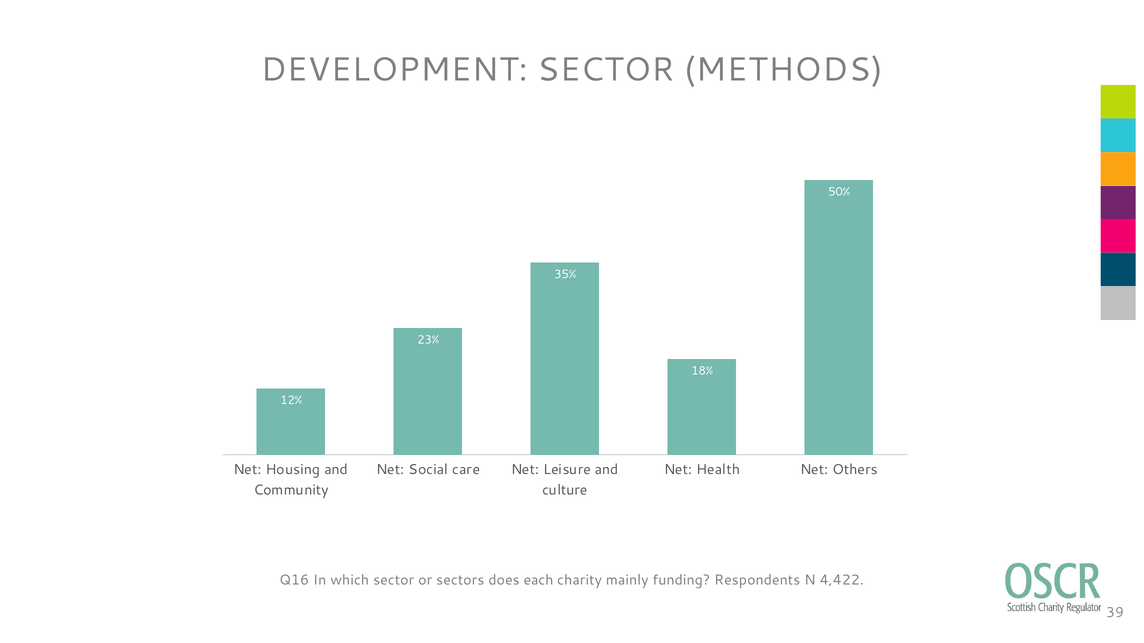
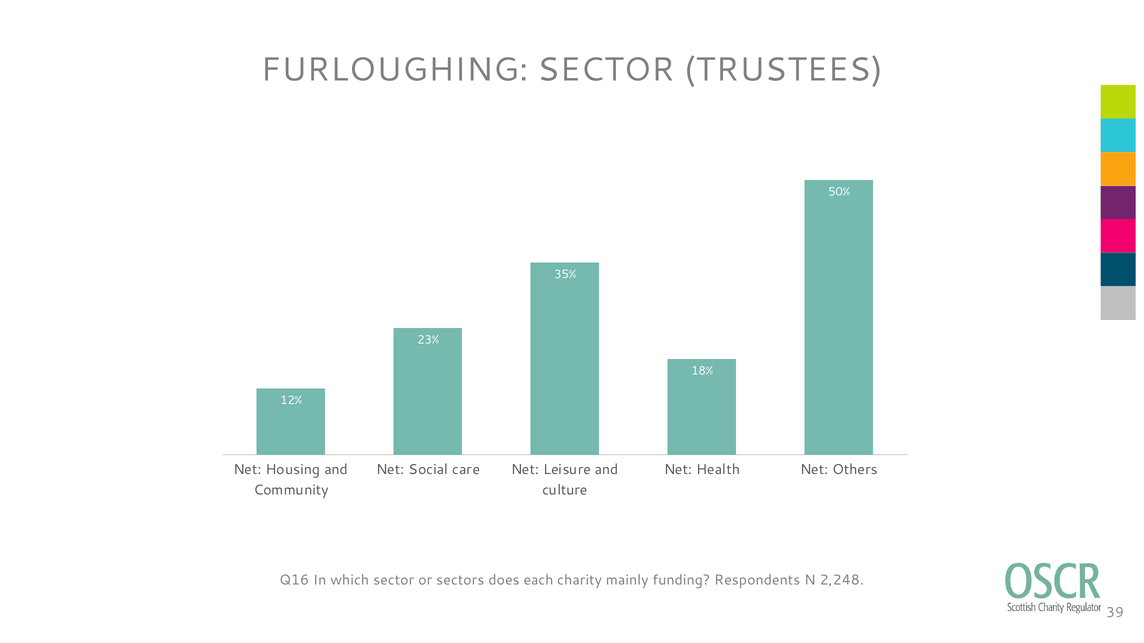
DEVELOPMENT: DEVELOPMENT -> FURLOUGHING
METHODS: METHODS -> TRUSTEES
4,422: 4,422 -> 2,248
